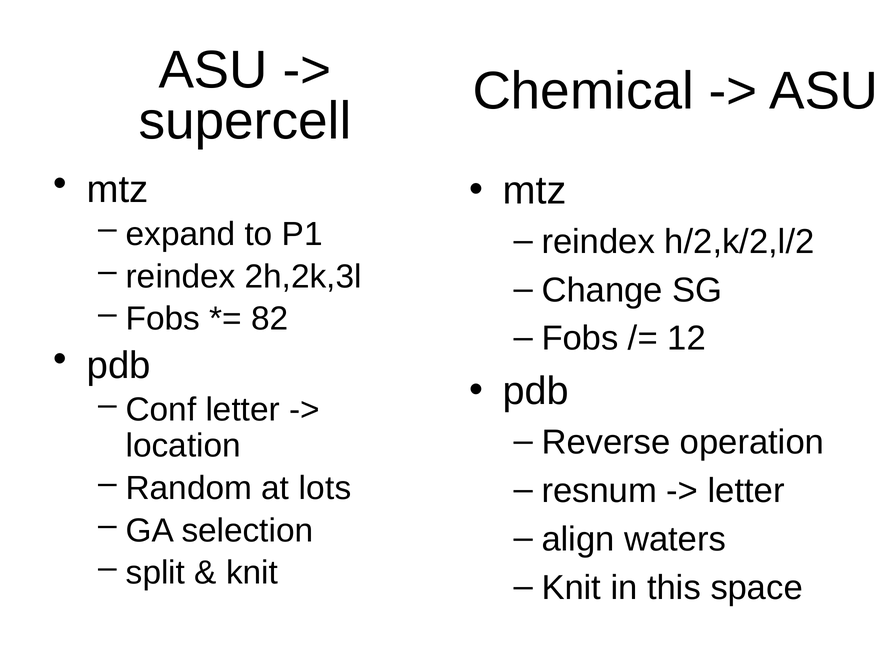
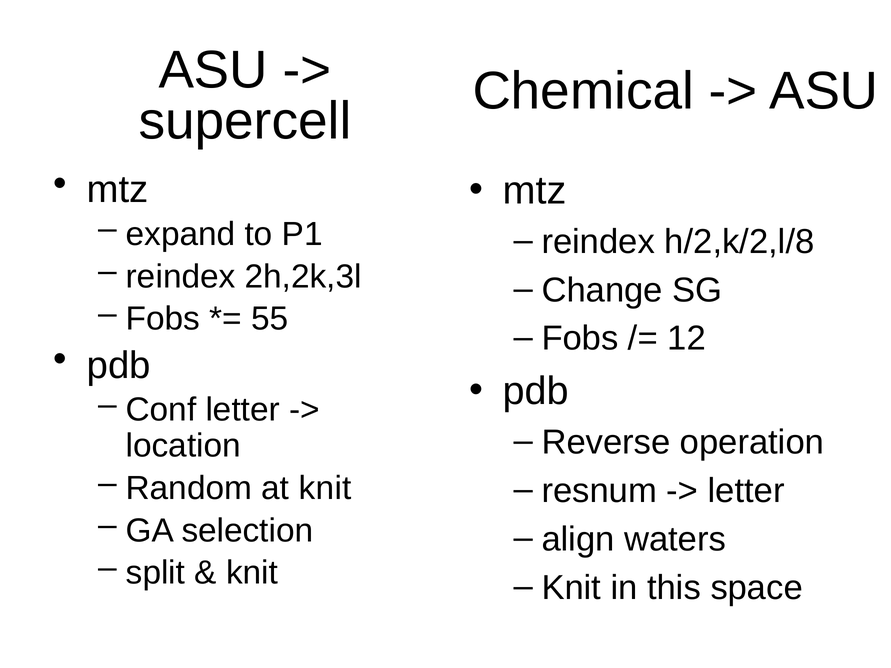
h/2,k/2,l/2: h/2,k/2,l/2 -> h/2,k/2,l/8
82: 82 -> 55
at lots: lots -> knit
